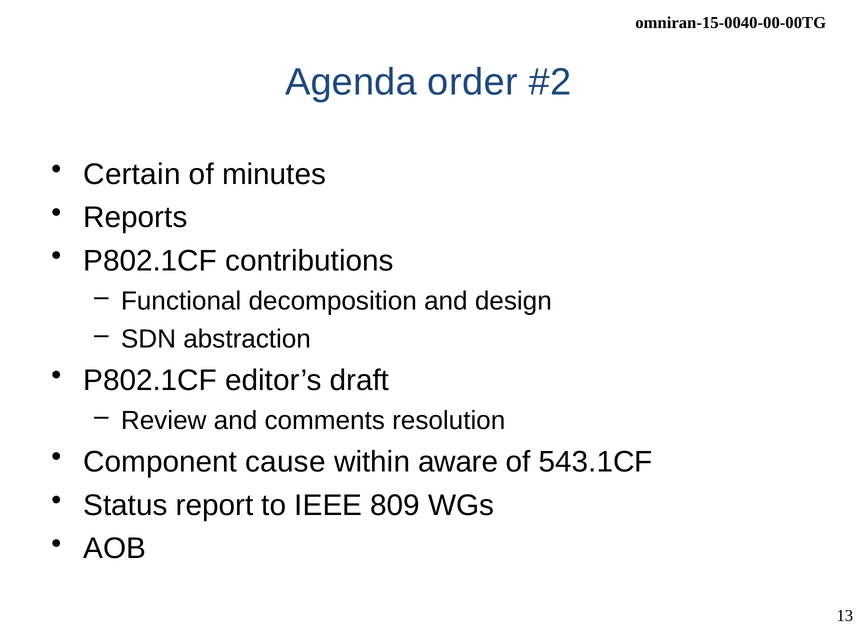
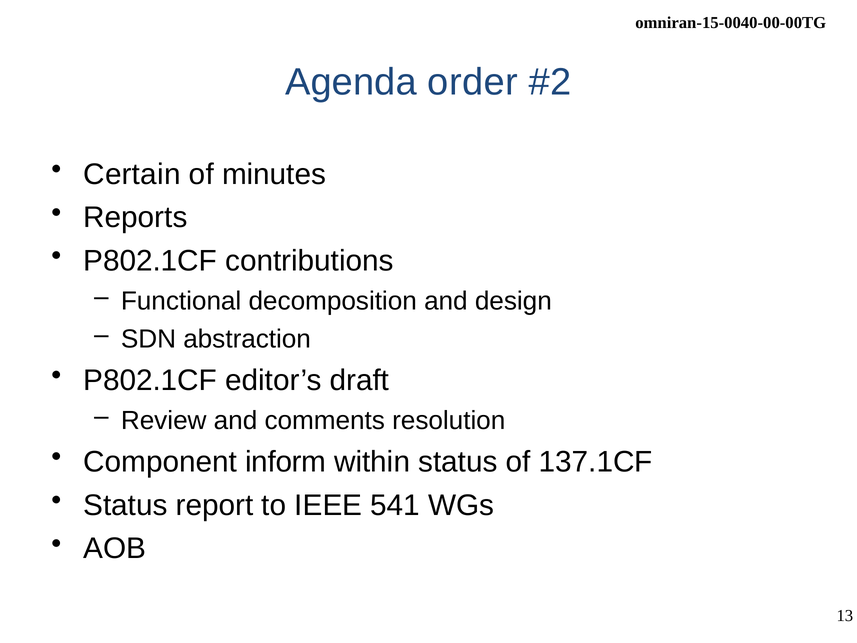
cause: cause -> inform
within aware: aware -> status
543.1CF: 543.1CF -> 137.1CF
809: 809 -> 541
